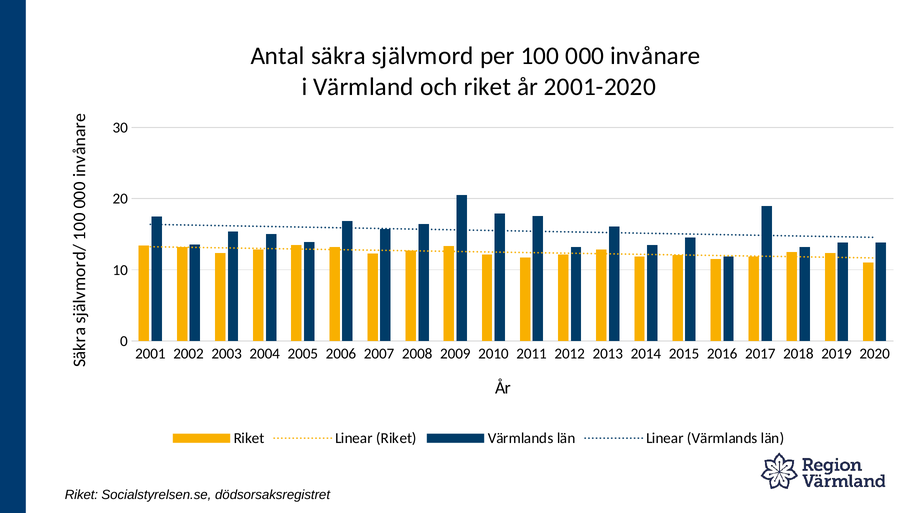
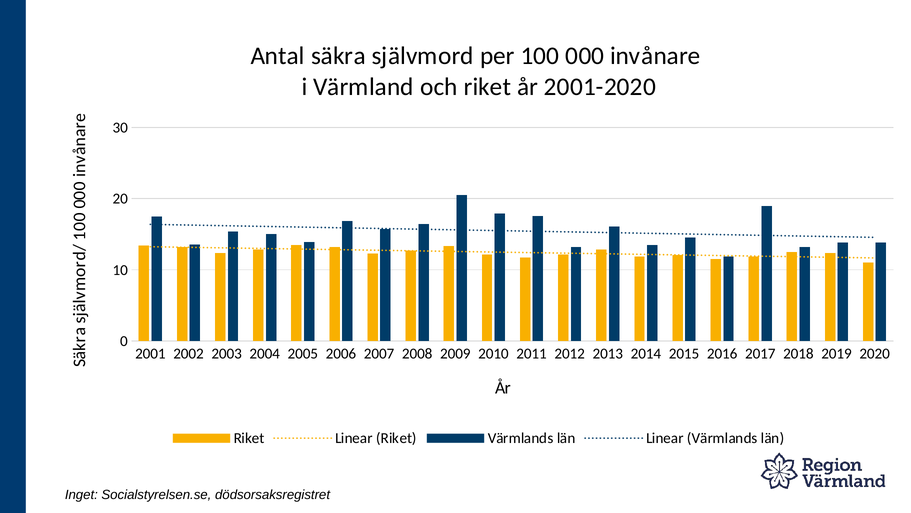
Riket at (81, 494): Riket -> Inget
